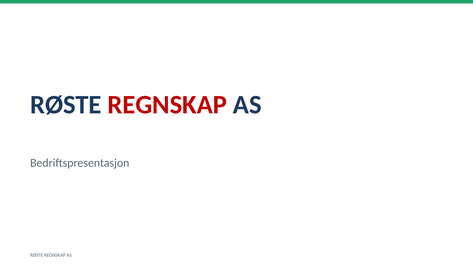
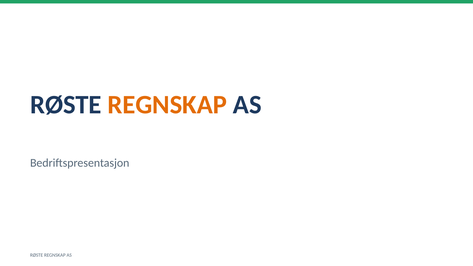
REGNSKAP at (167, 105) colour: red -> orange
